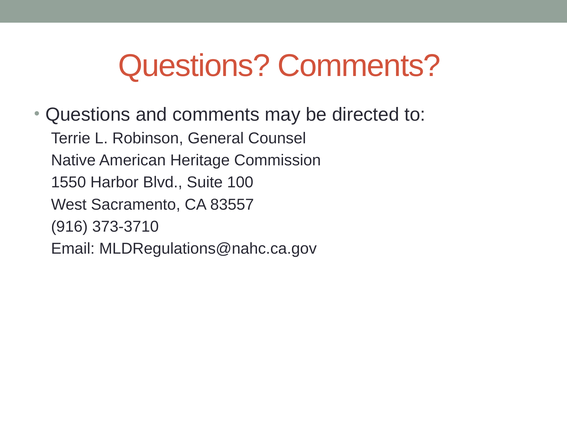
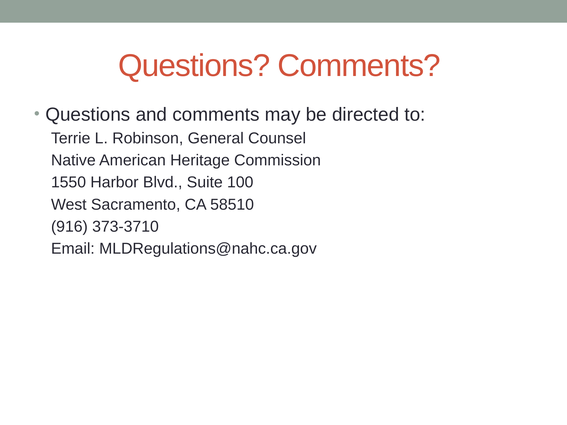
83557: 83557 -> 58510
